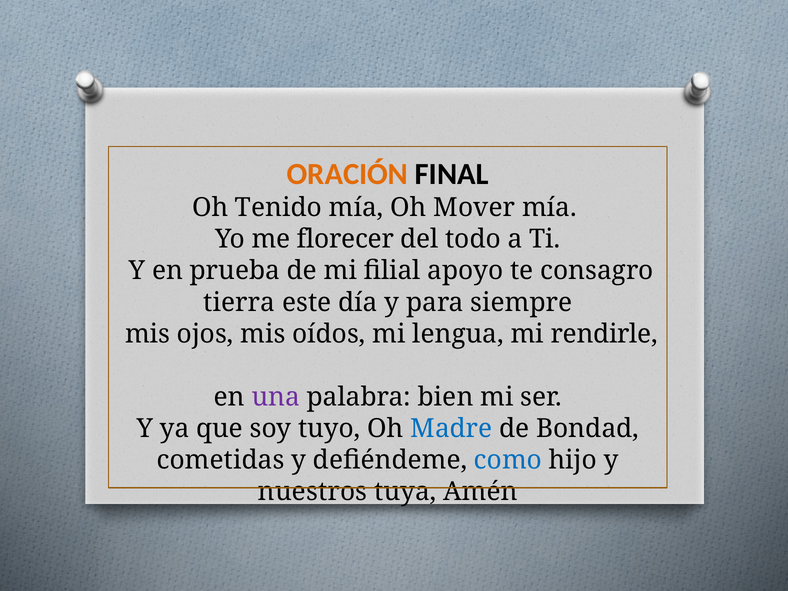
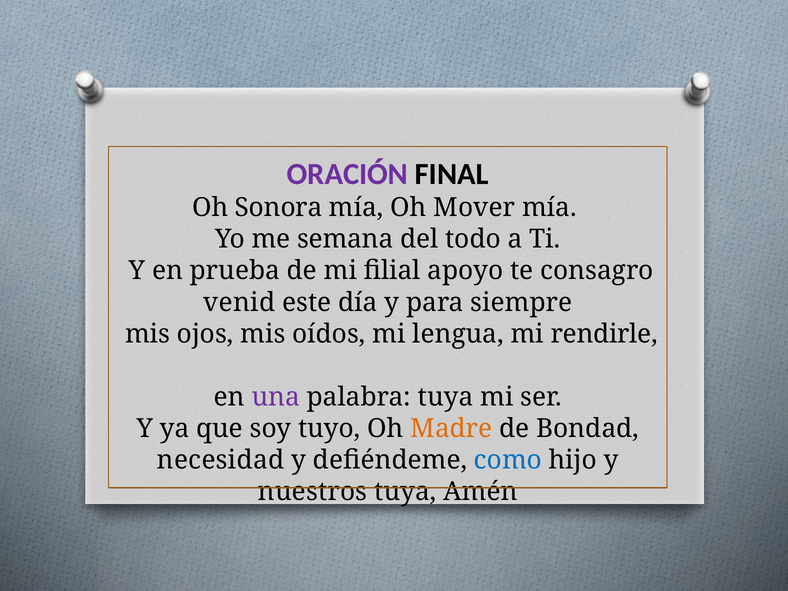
ORACIÓN colour: orange -> purple
Tenido: Tenido -> Sonora
florecer: florecer -> semana
tierra: tierra -> venid
palabra bien: bien -> tuya
Madre colour: blue -> orange
cometidas: cometidas -> necesidad
